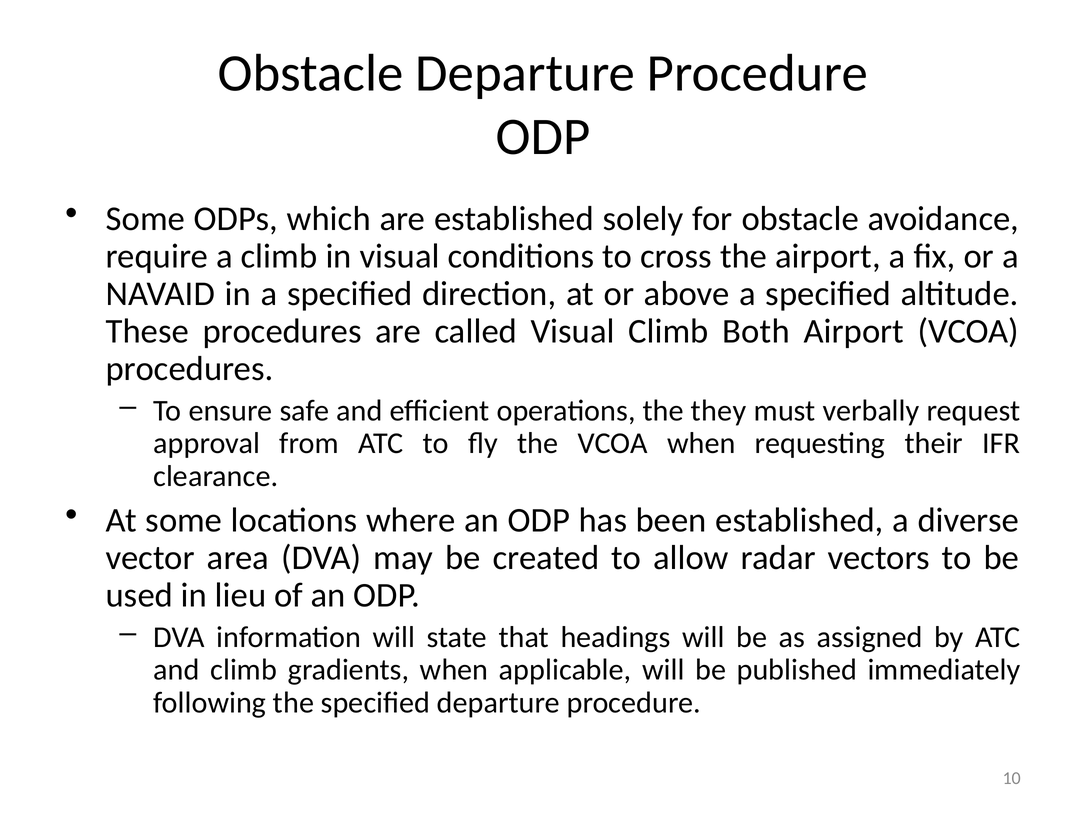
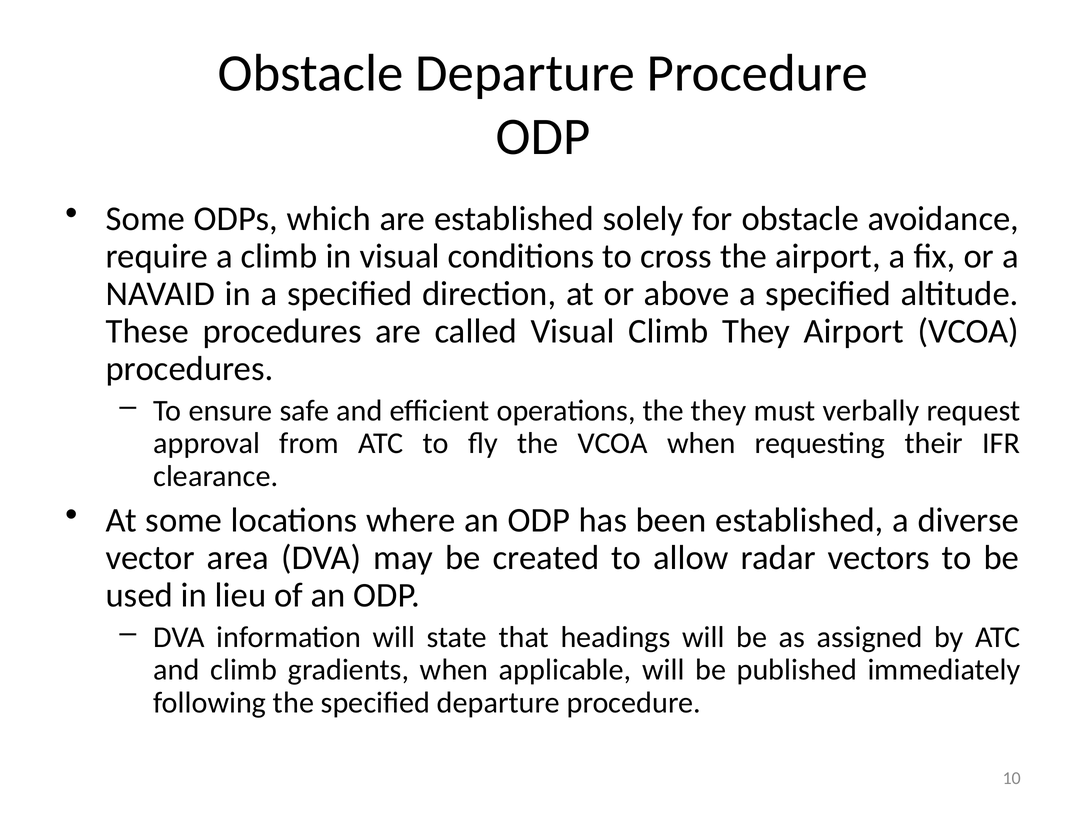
Climb Both: Both -> They
